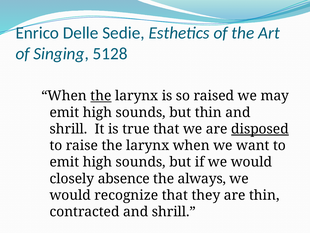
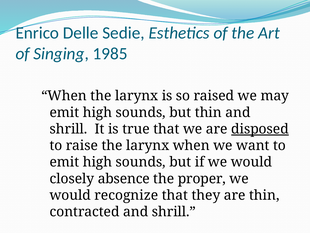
5128: 5128 -> 1985
the at (101, 96) underline: present -> none
always: always -> proper
